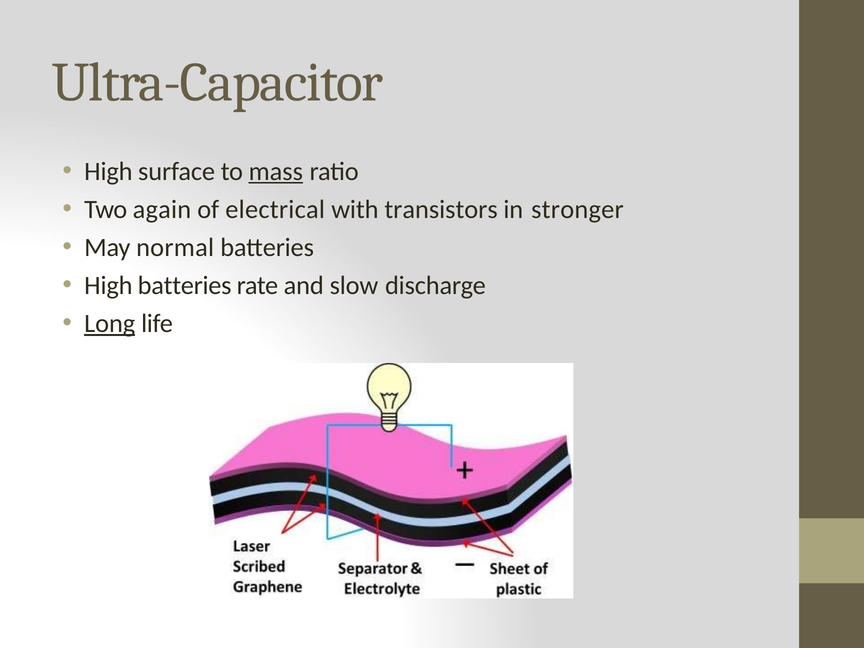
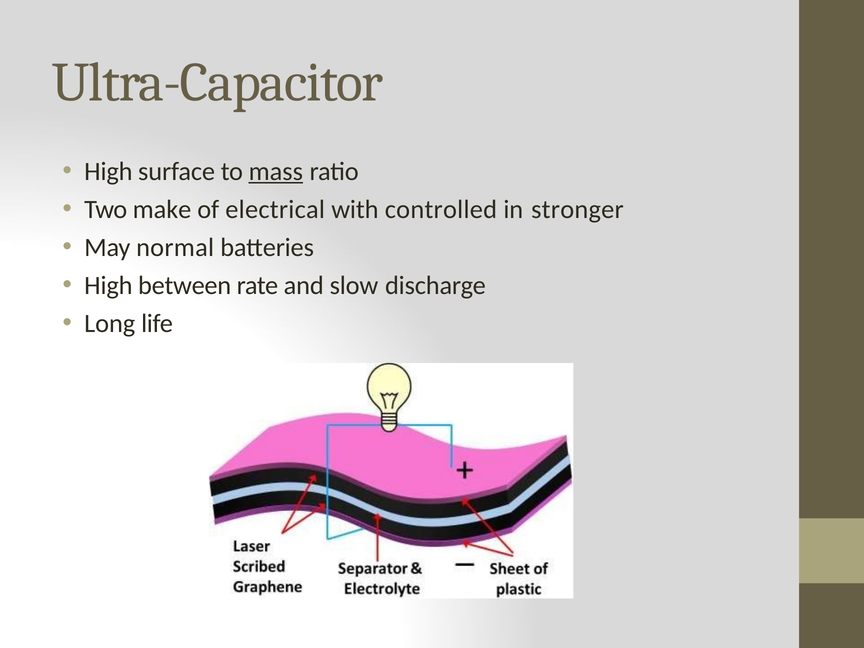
again: again -> make
transistors: transistors -> controlled
High batteries: batteries -> between
Long underline: present -> none
